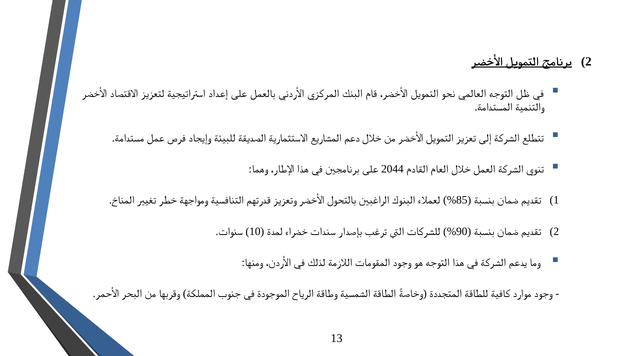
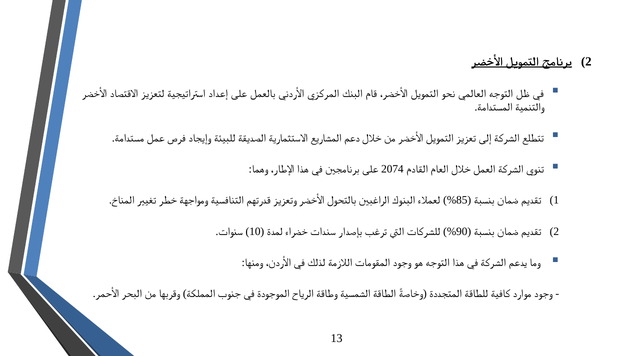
2044: 2044 -> 2074
